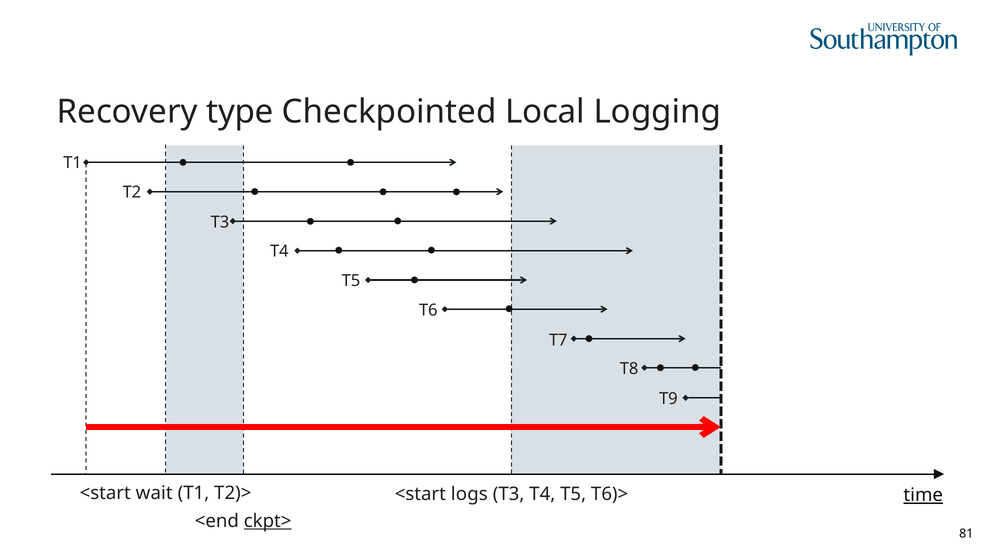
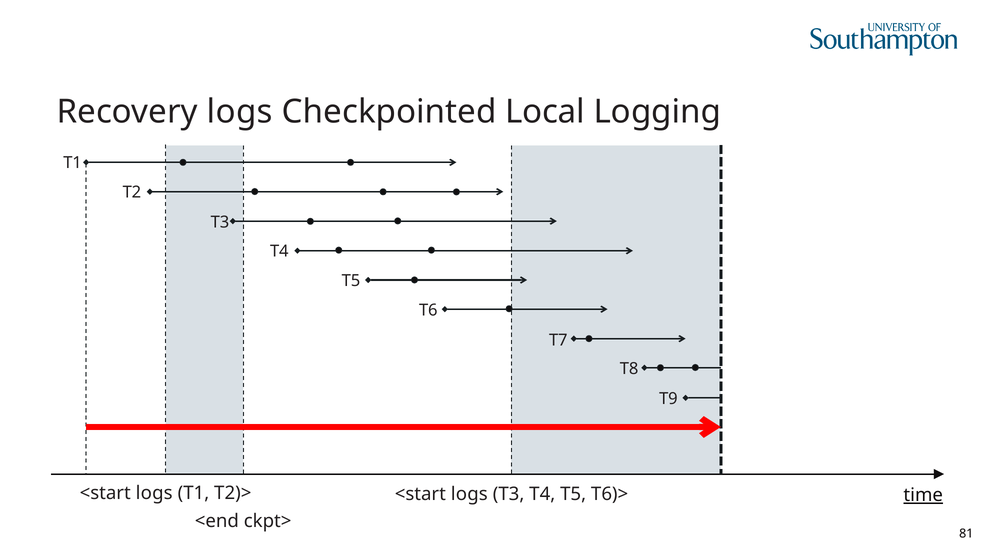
Recovery type: type -> logs
wait at (154, 493): wait -> logs
ckpt> underline: present -> none
